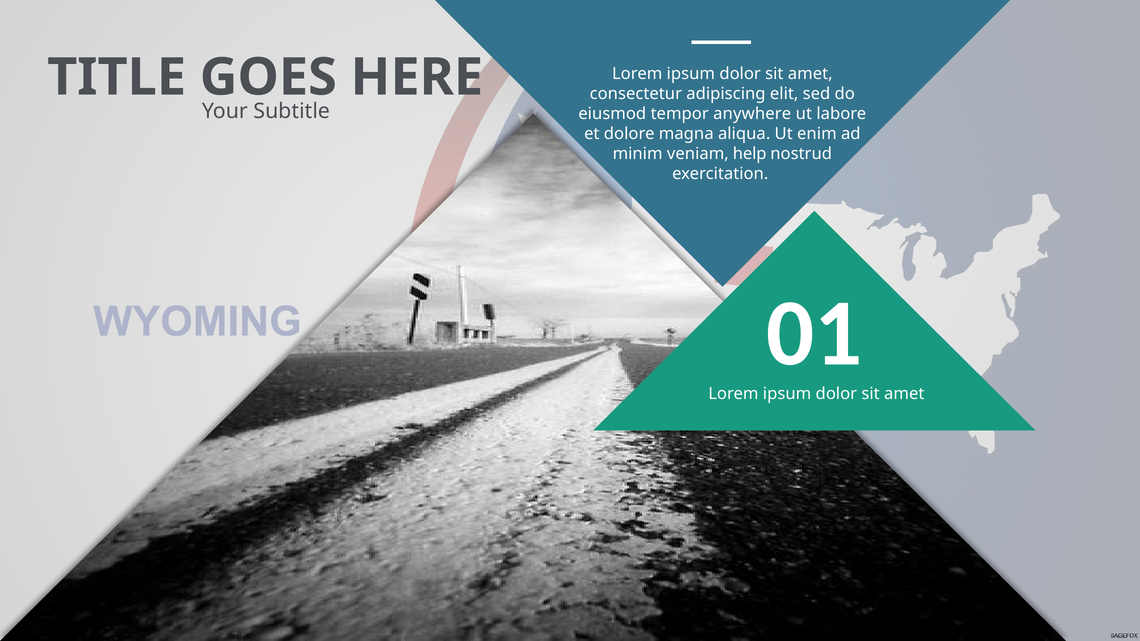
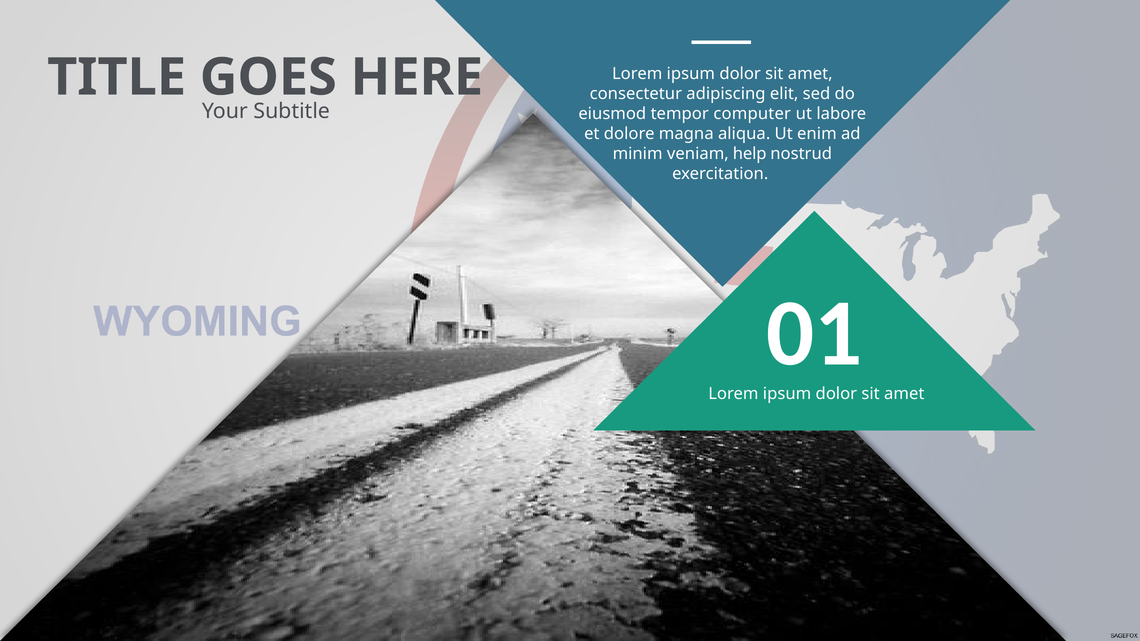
anywhere: anywhere -> computer
